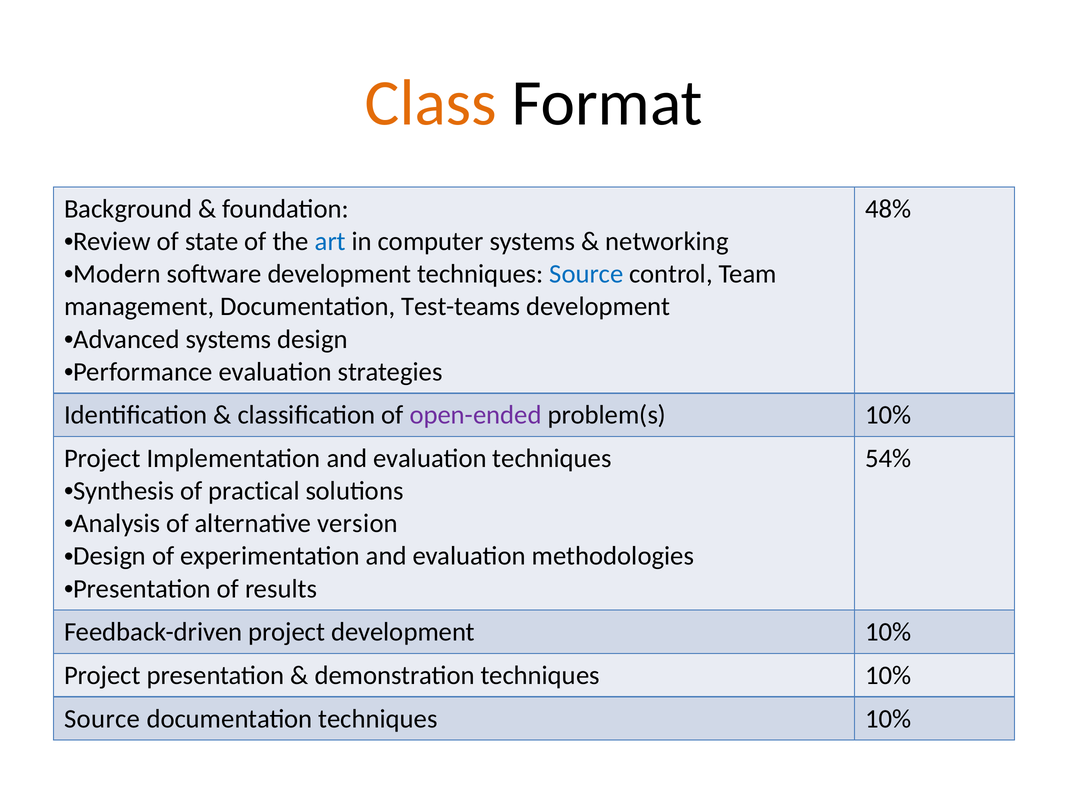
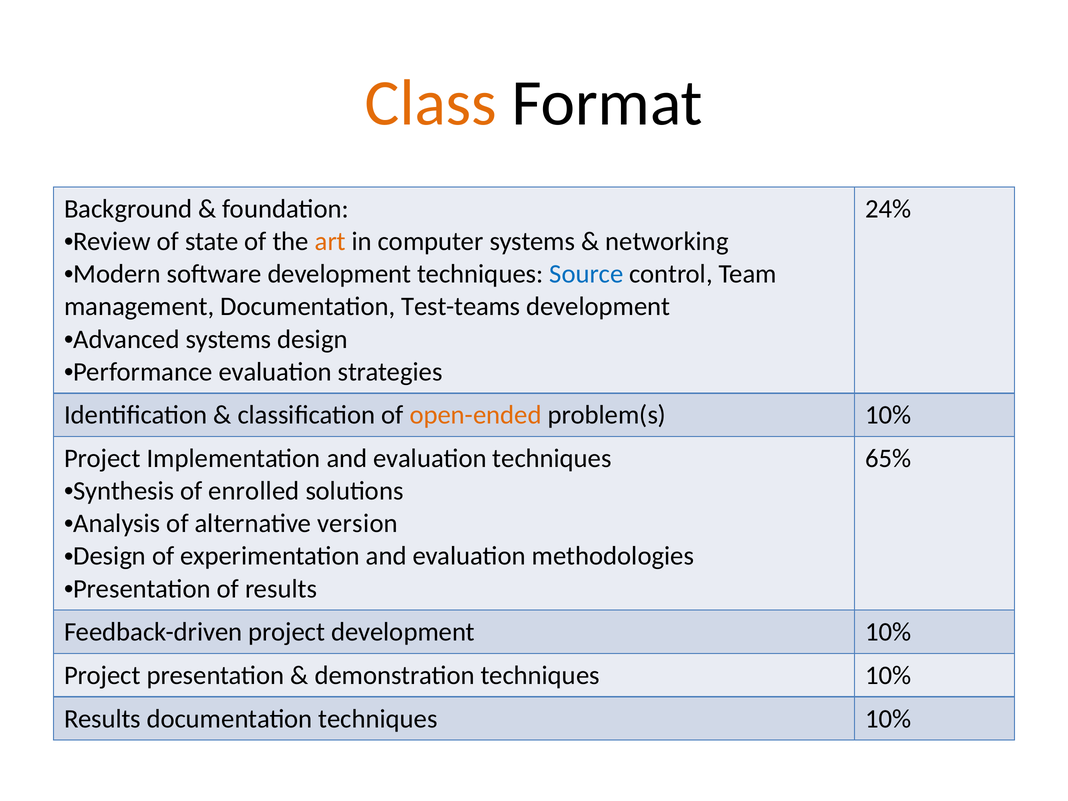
48%: 48% -> 24%
art colour: blue -> orange
open-ended colour: purple -> orange
54%: 54% -> 65%
practical: practical -> enrolled
Source at (102, 719): Source -> Results
